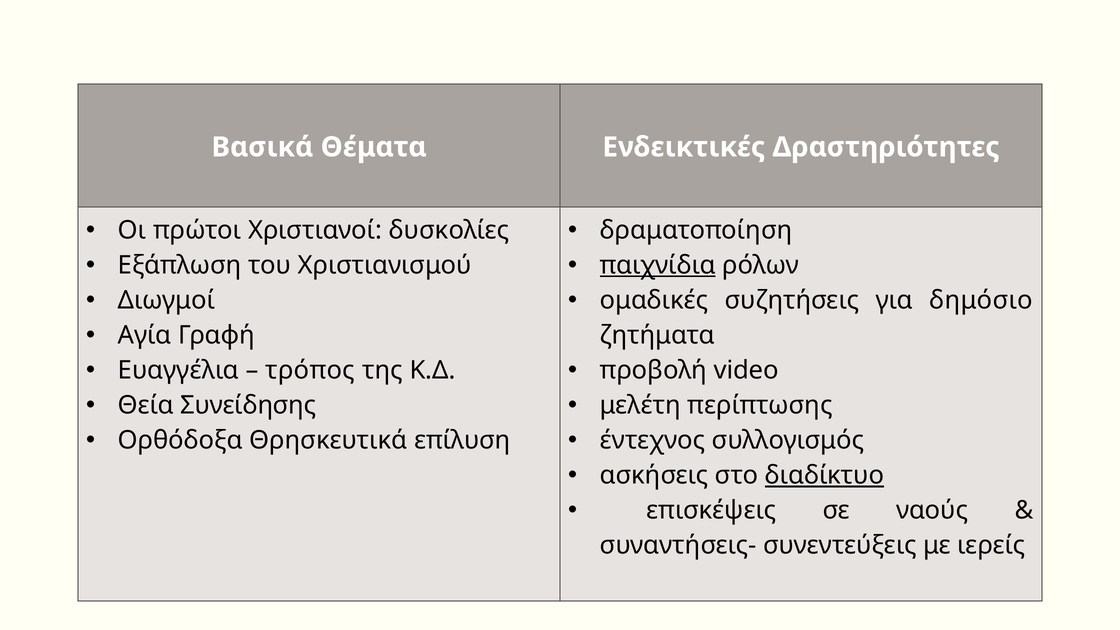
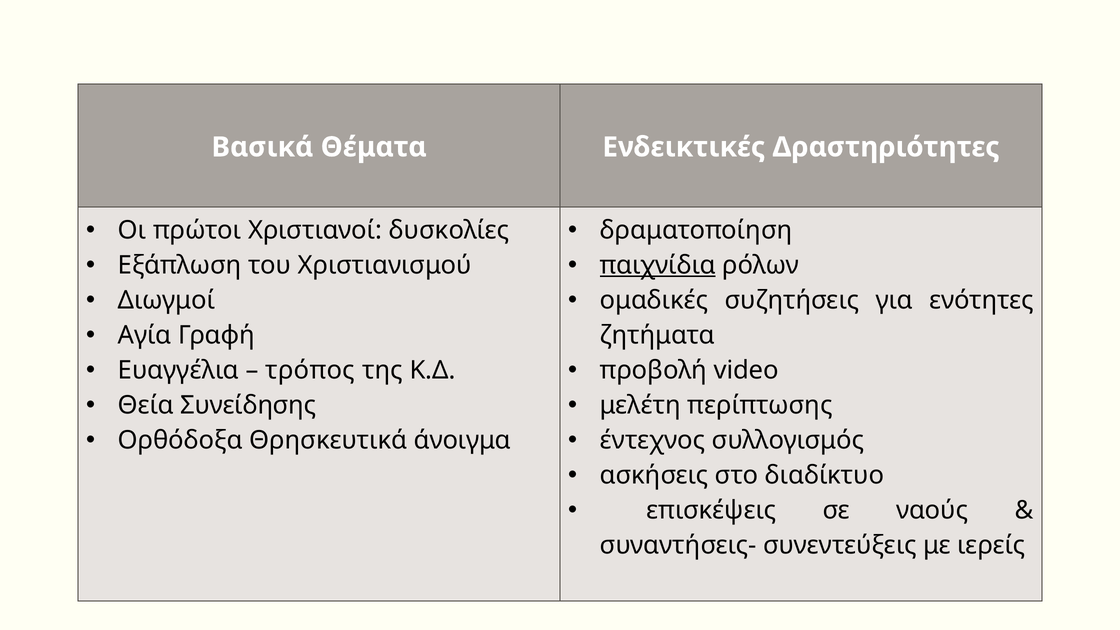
δημόσιο: δημόσιο -> ενότητες
επίλυση: επίλυση -> άνοιγμα
διαδίκτυο underline: present -> none
